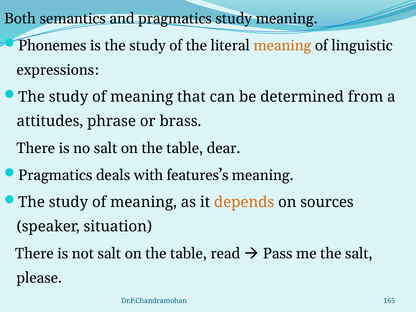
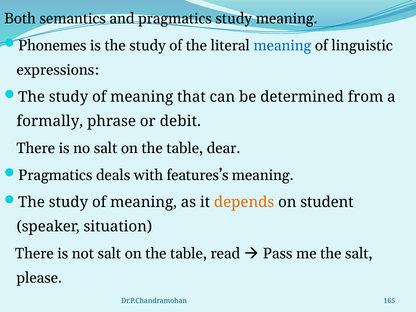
meaning at (282, 45) colour: orange -> blue
attitudes: attitudes -> formally
brass: brass -> debit
sources: sources -> student
